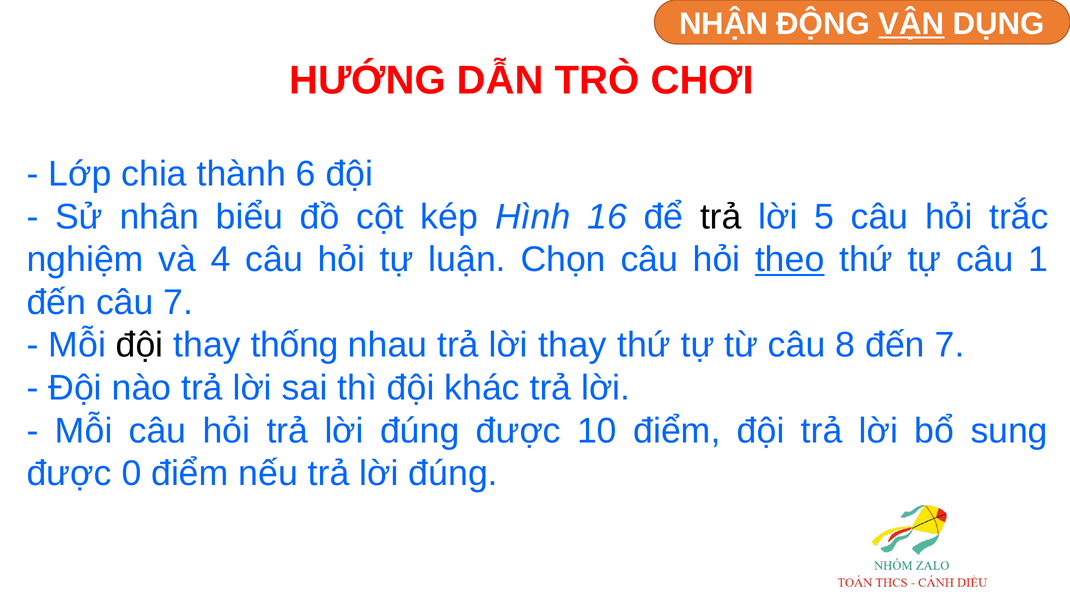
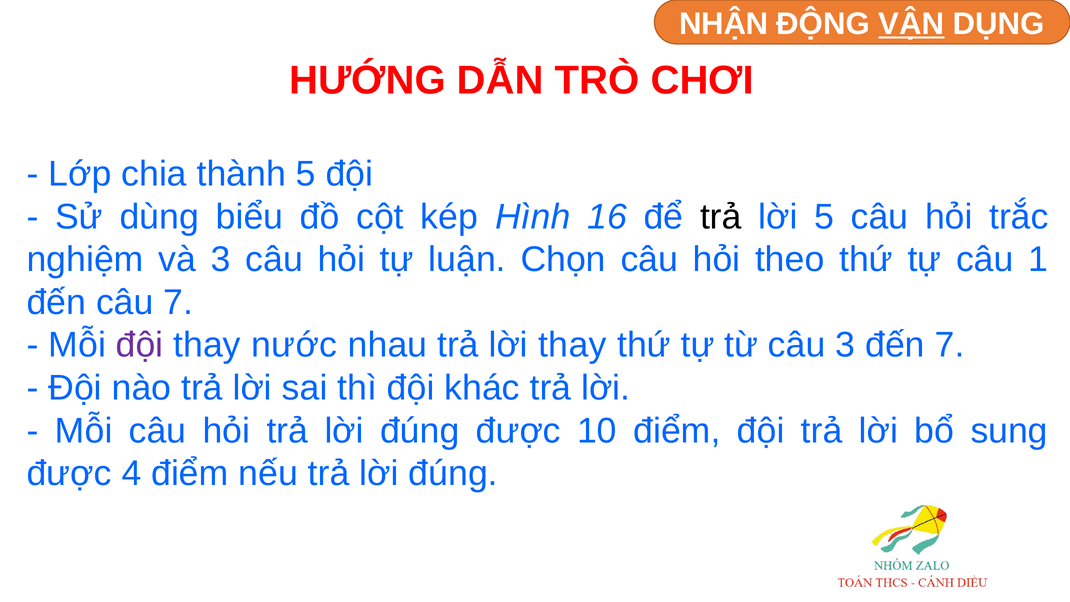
thành 6: 6 -> 5
nhân: nhân -> dùng
và 4: 4 -> 3
theo underline: present -> none
đội at (140, 345) colour: black -> purple
thống: thống -> nước
câu 8: 8 -> 3
0: 0 -> 4
